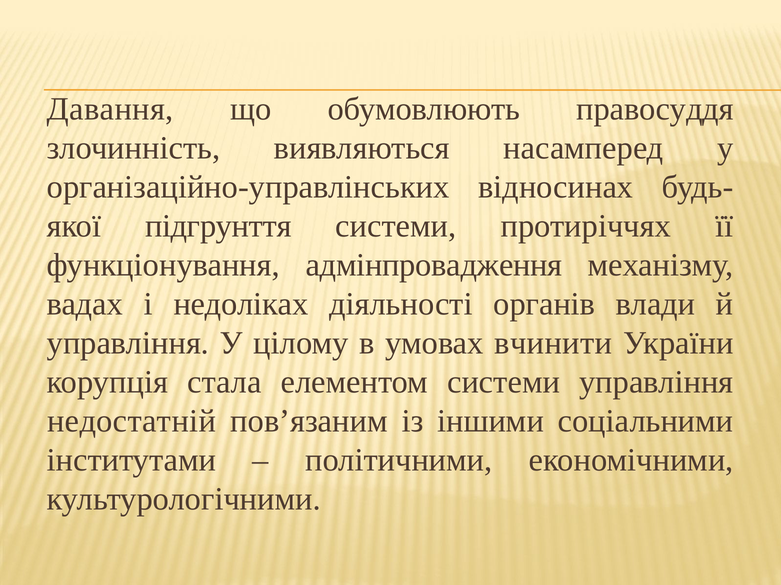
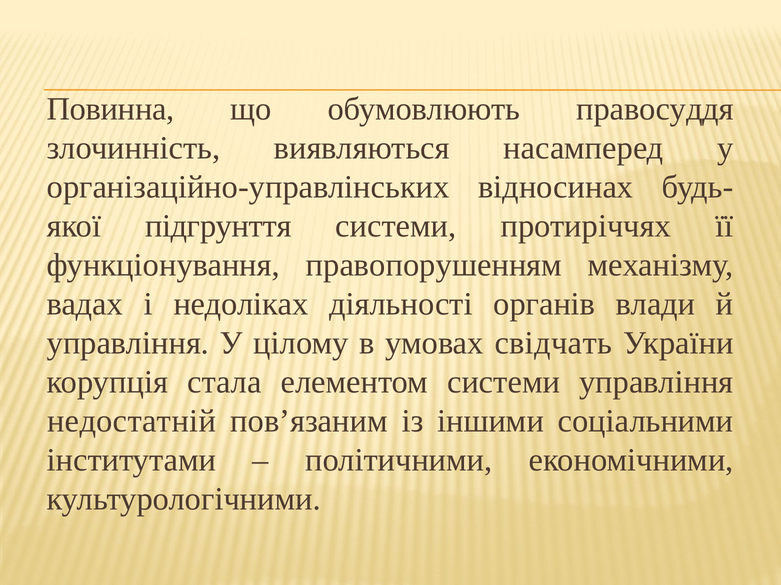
Давання: Давання -> Повинна
адмінпровадження: адмінпровадження -> правопорушенням
вчинити: вчинити -> свідчать
